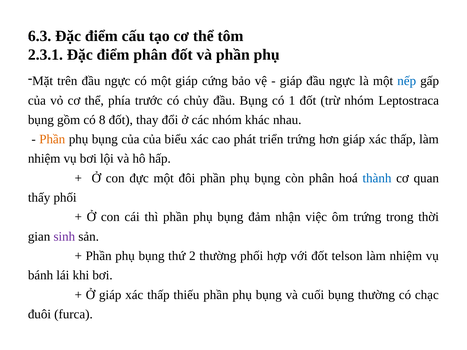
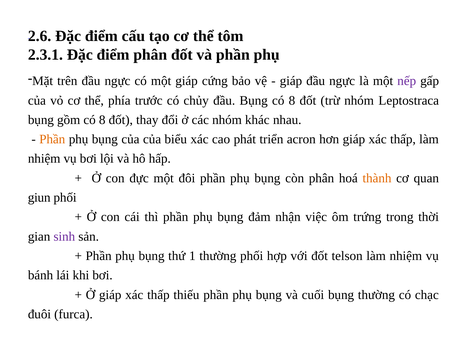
6.3: 6.3 -> 2.6
nếp colour: blue -> purple
Bụng có 1: 1 -> 8
triển trứng: trứng -> acron
thành colour: blue -> orange
thấy: thấy -> giun
2: 2 -> 1
